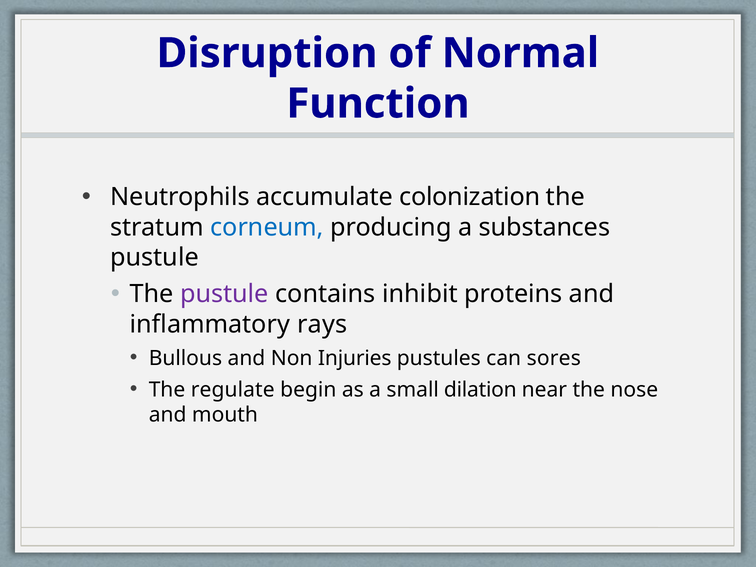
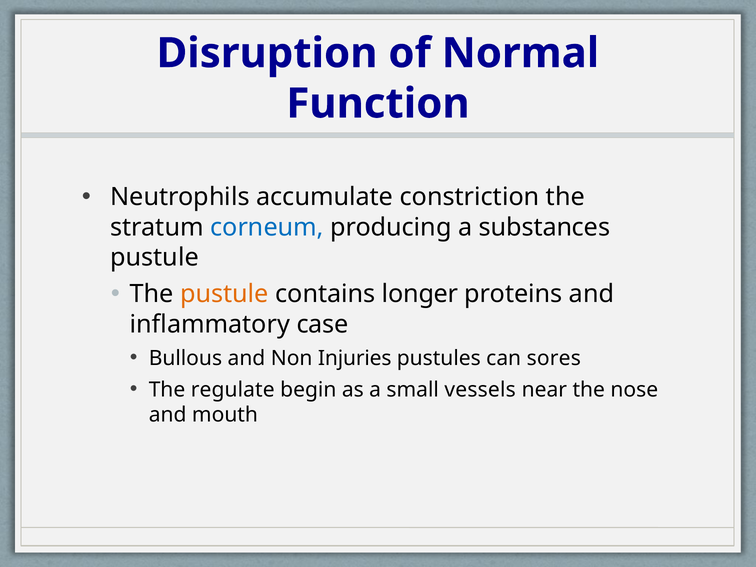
colonization: colonization -> constriction
pustule at (224, 294) colour: purple -> orange
inhibit: inhibit -> longer
rays: rays -> case
dilation: dilation -> vessels
